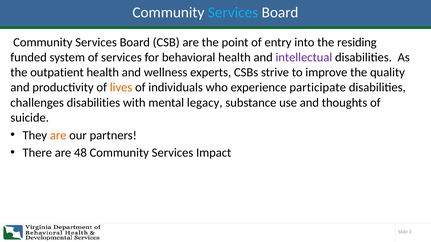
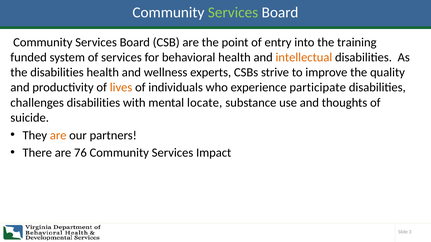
Services at (233, 13) colour: light blue -> light green
residing: residing -> training
intellectual colour: purple -> orange
the outpatient: outpatient -> disabilities
legacy: legacy -> locate
48: 48 -> 76
